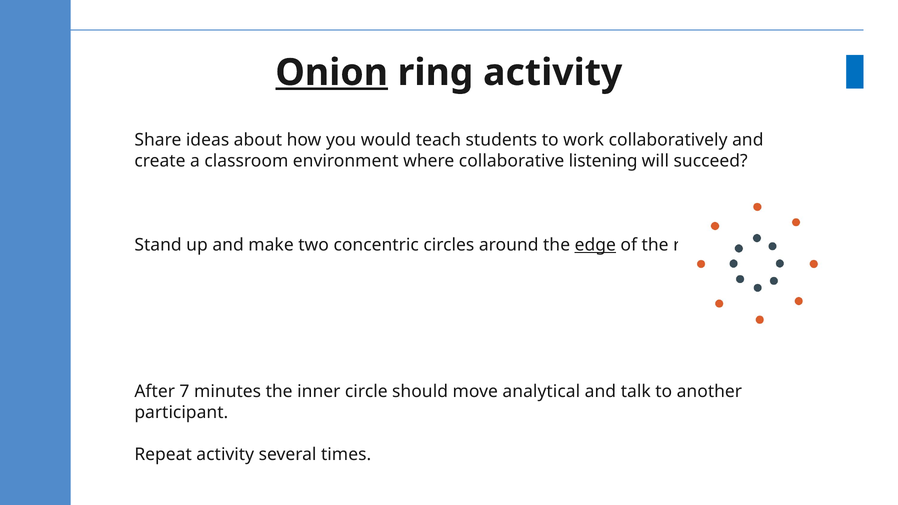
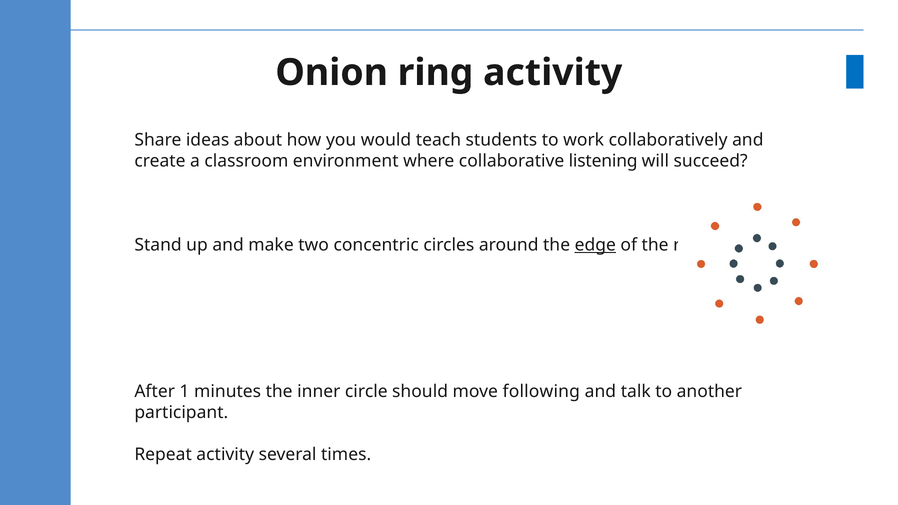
Onion underline: present -> none
7: 7 -> 1
analytical: analytical -> following
